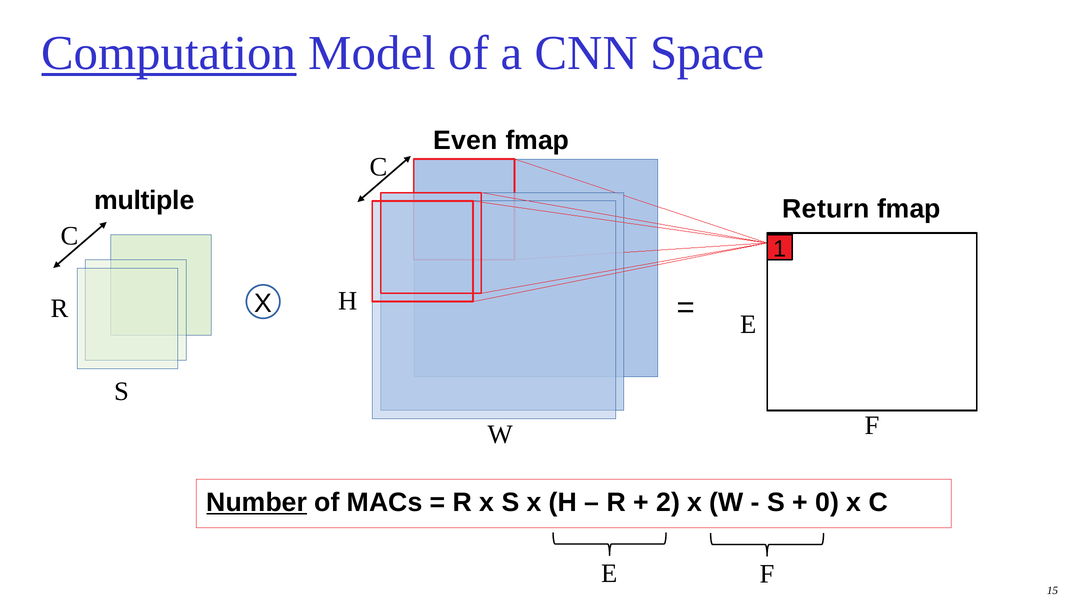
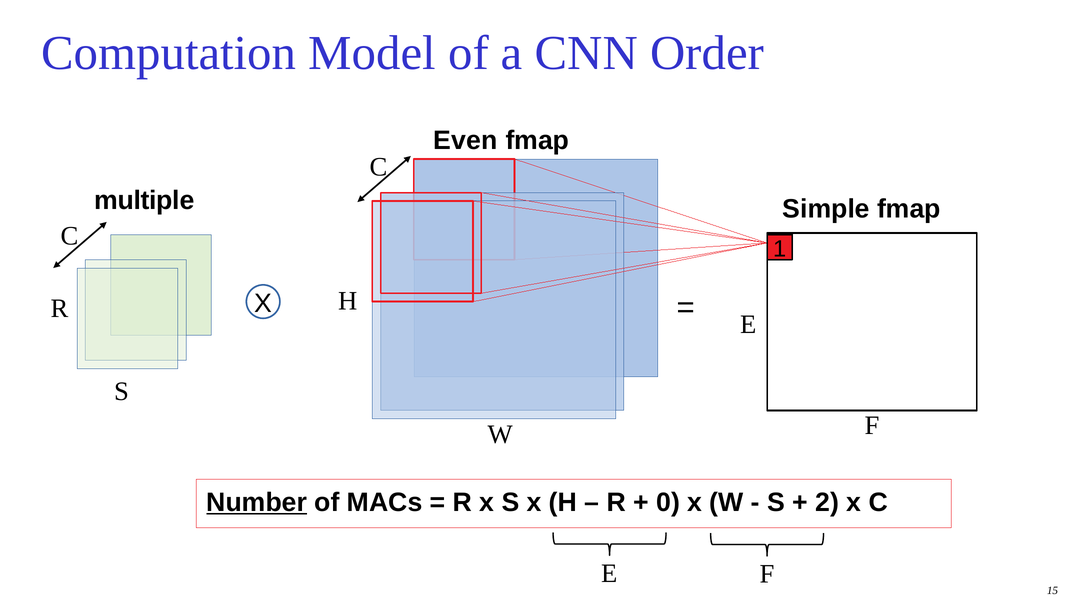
Computation underline: present -> none
Space: Space -> Order
Return: Return -> Simple
2 at (668, 503): 2 -> 0
0 at (827, 503): 0 -> 2
